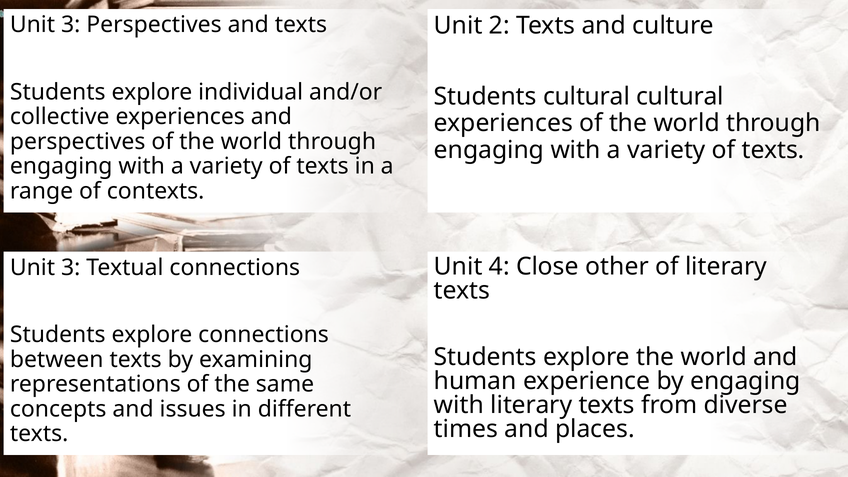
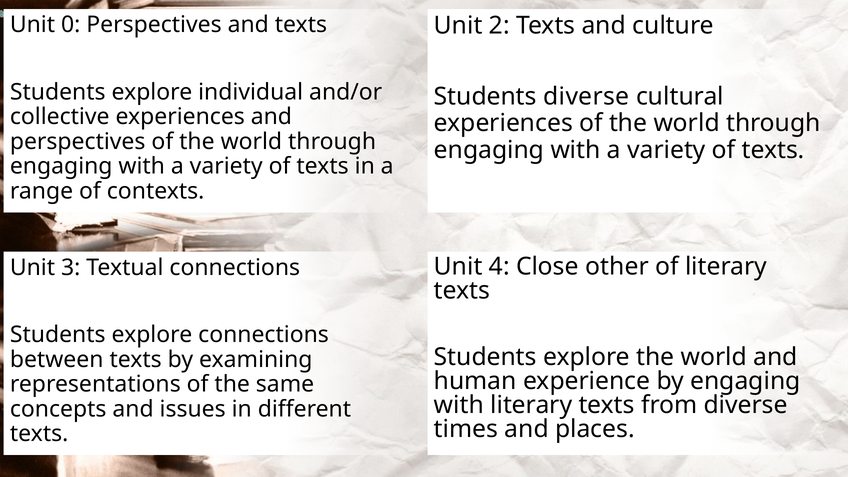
3 at (71, 25): 3 -> 0
Students cultural: cultural -> diverse
